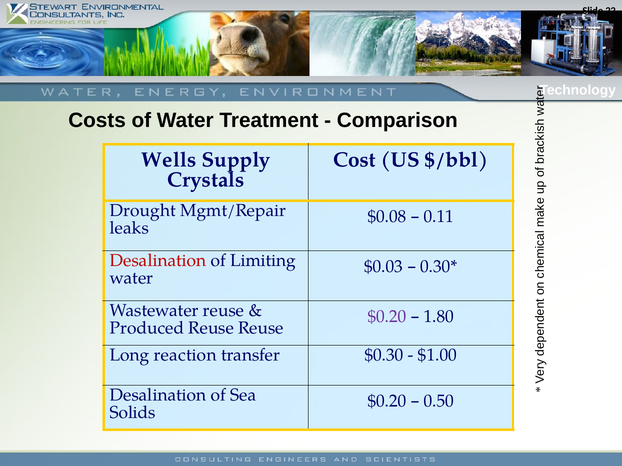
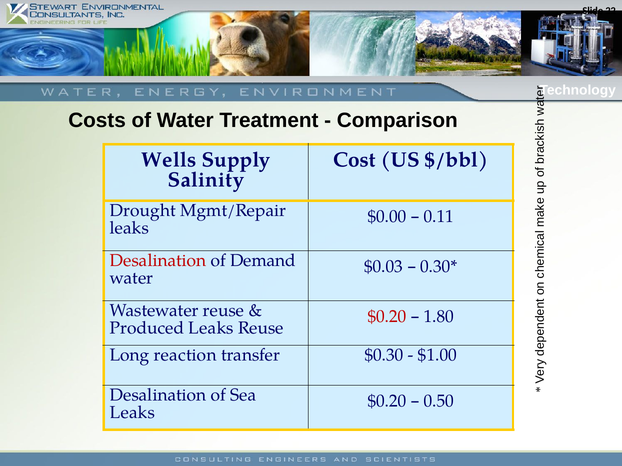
Crystals: Crystals -> Salinity
$0.08: $0.08 -> $0.00
Limiting: Limiting -> Demand
$0.20 at (387, 317) colour: purple -> red
Produced Reuse: Reuse -> Leaks
Solids at (133, 413): Solids -> Leaks
